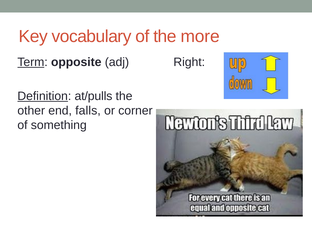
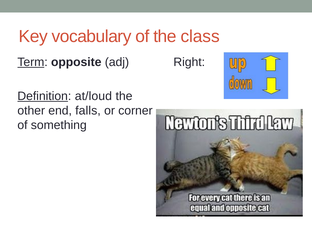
more: more -> class
at/pulls: at/pulls -> at/loud
